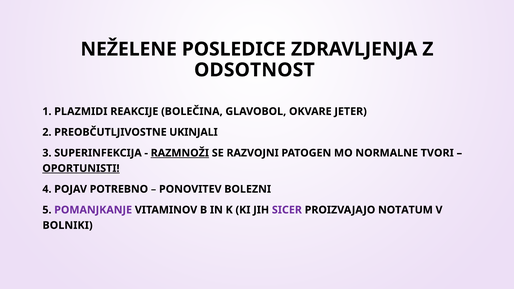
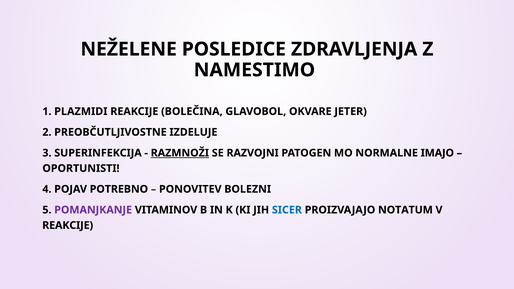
ODSOTNOST: ODSOTNOST -> NAMESTIMO
UKINJALI: UKINJALI -> IZDELUJE
TVORI: TVORI -> IMAJO
OPORTUNISTI underline: present -> none
SICER colour: purple -> blue
BOLNIKI at (68, 225): BOLNIKI -> REAKCIJE
